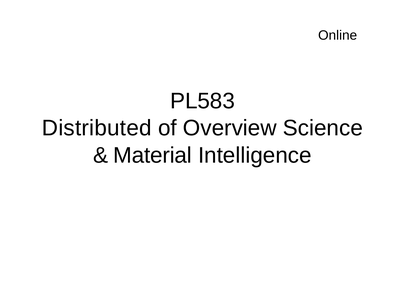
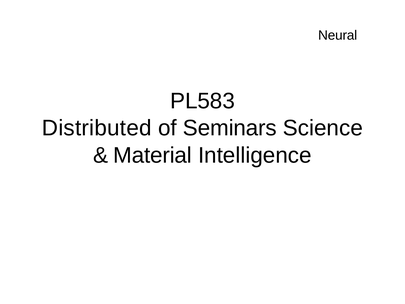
Online: Online -> Neural
Overview: Overview -> Seminars
